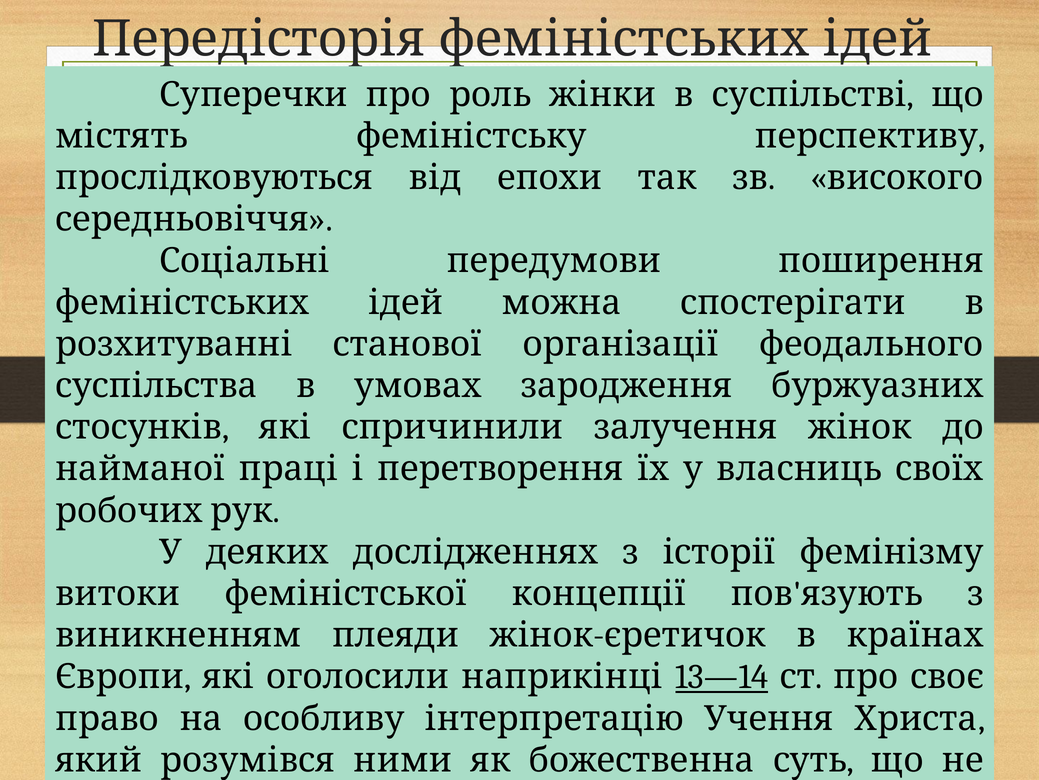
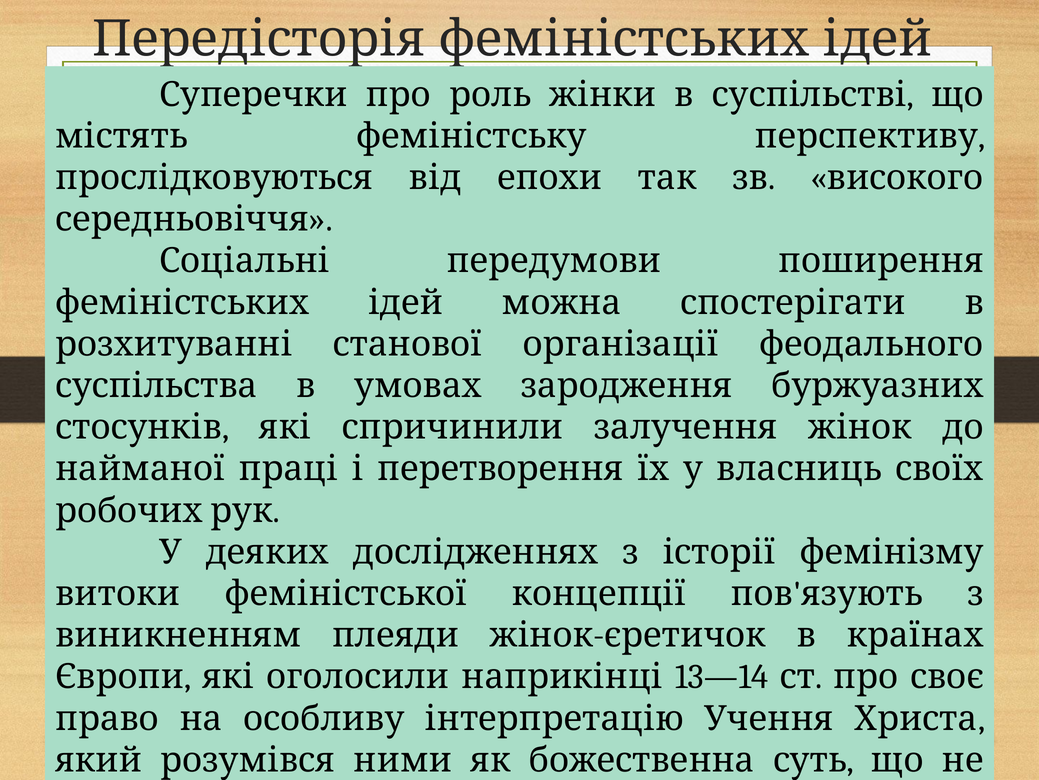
13—14 underline: present -> none
